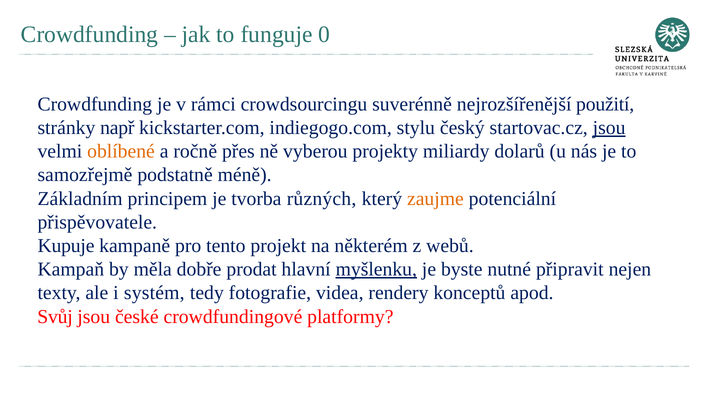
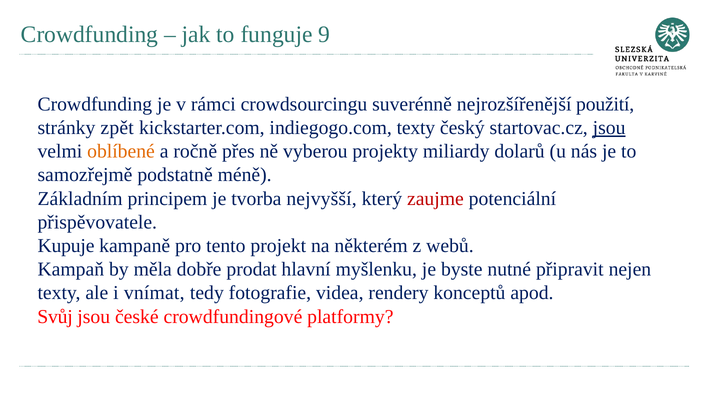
0: 0 -> 9
např: např -> zpět
indiegogo.com stylu: stylu -> texty
různých: různých -> nejvyšší
zaujme colour: orange -> red
myšlenku underline: present -> none
systém: systém -> vnímat
